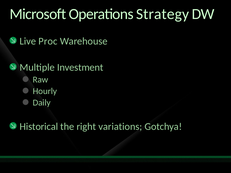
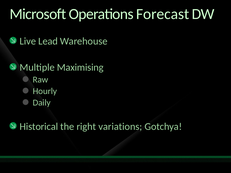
Strategy: Strategy -> Forecast
Proc: Proc -> Lead
Investment: Investment -> Maximising
